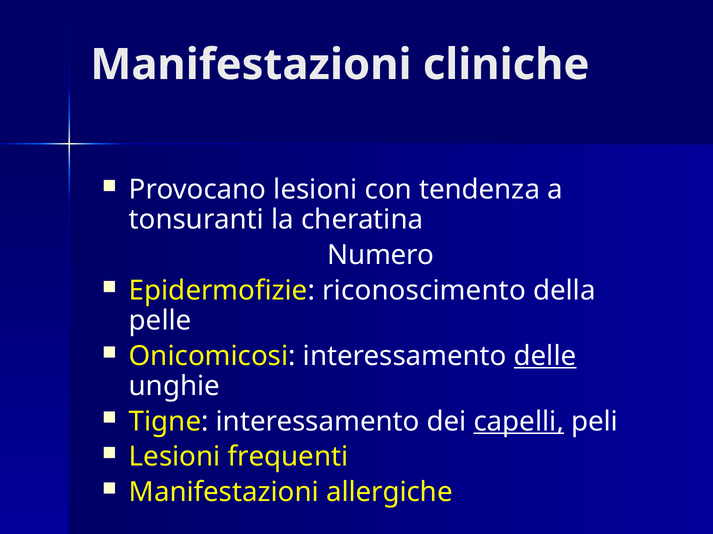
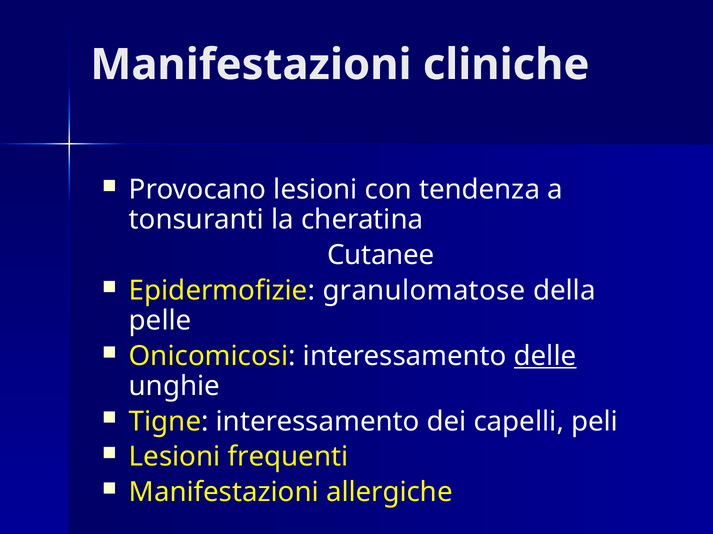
Numero: Numero -> Cutanee
riconoscimento: riconoscimento -> granulomatose
capelli underline: present -> none
